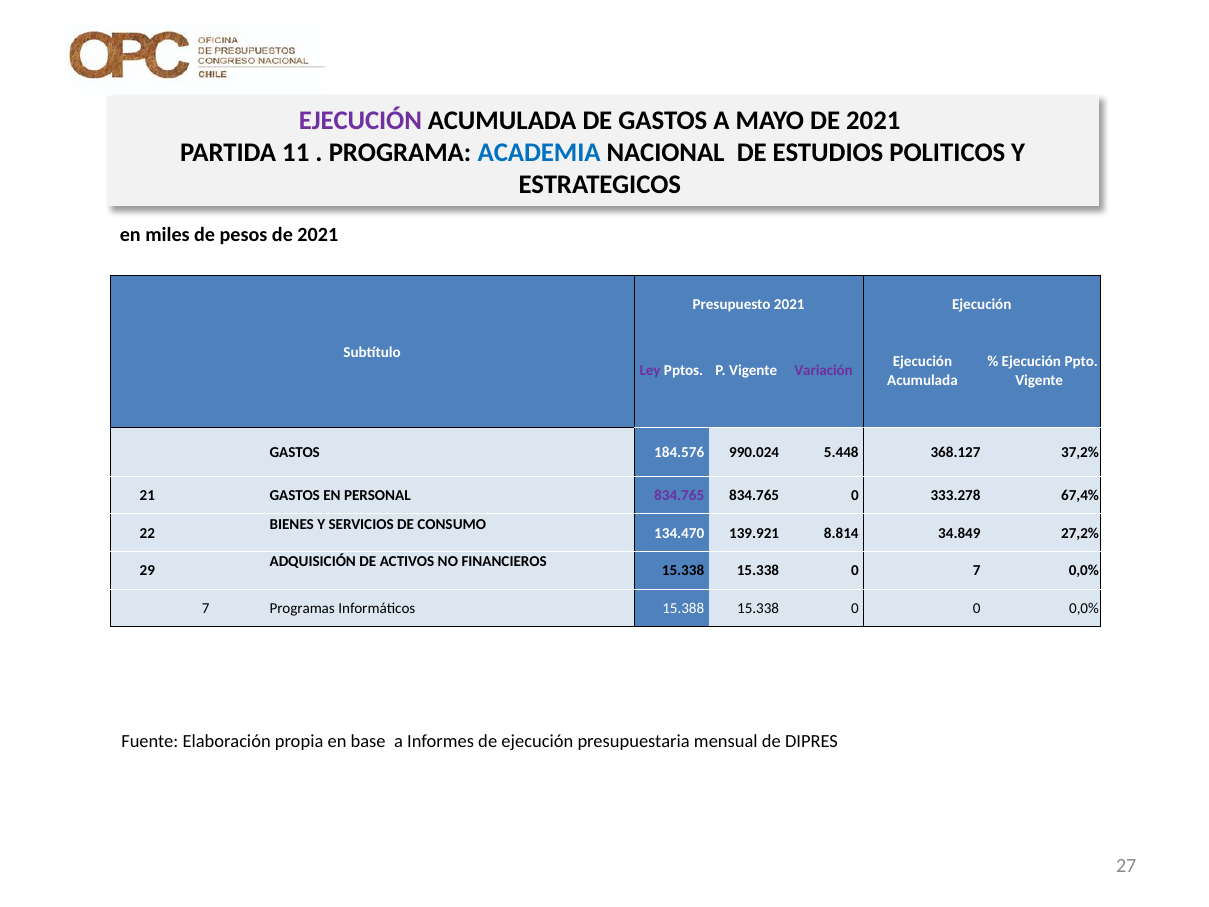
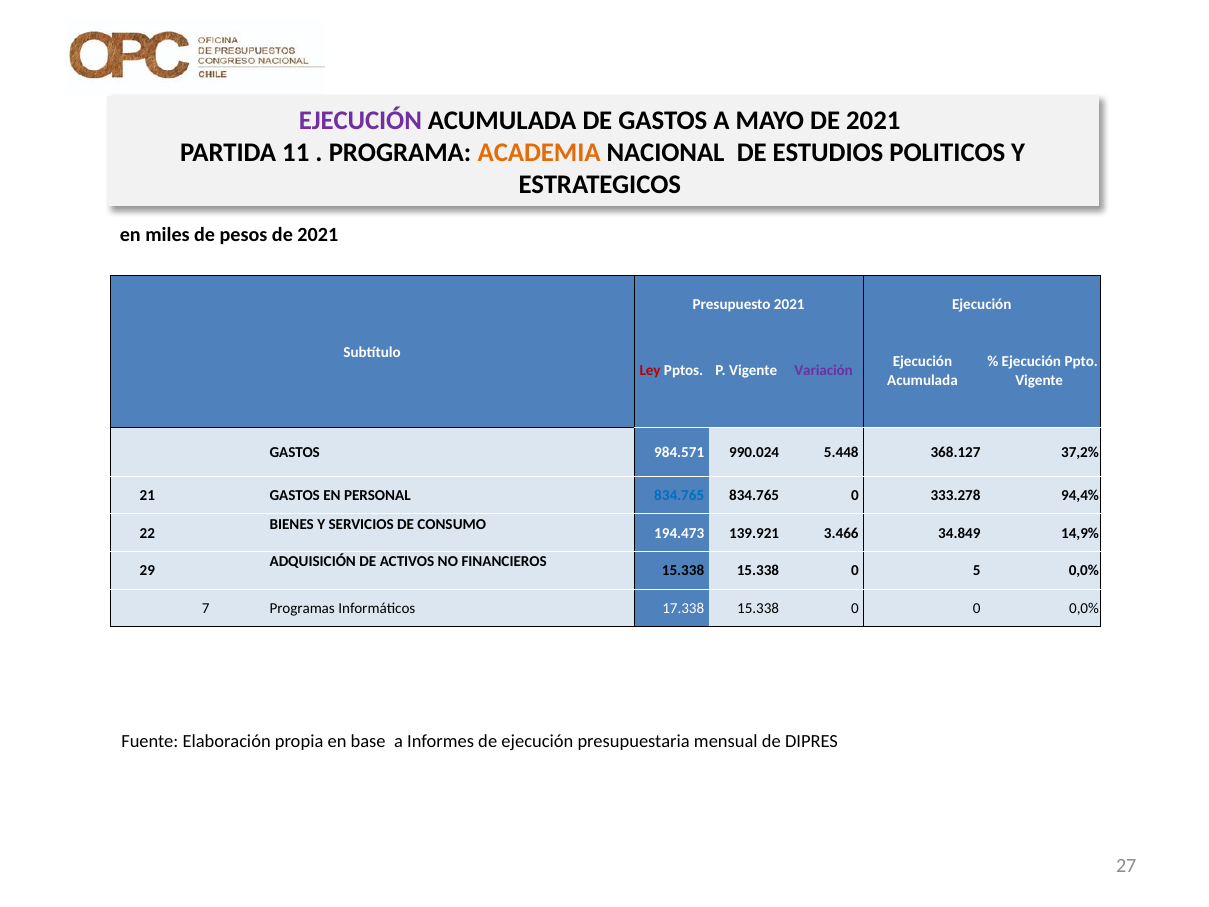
ACADEMIA colour: blue -> orange
Ley colour: purple -> red
184.576: 184.576 -> 984.571
834.765 at (679, 496) colour: purple -> blue
67,4%: 67,4% -> 94,4%
134.470: 134.470 -> 194.473
8.814: 8.814 -> 3.466
27,2%: 27,2% -> 14,9%
0 7: 7 -> 5
15.388: 15.388 -> 17.338
